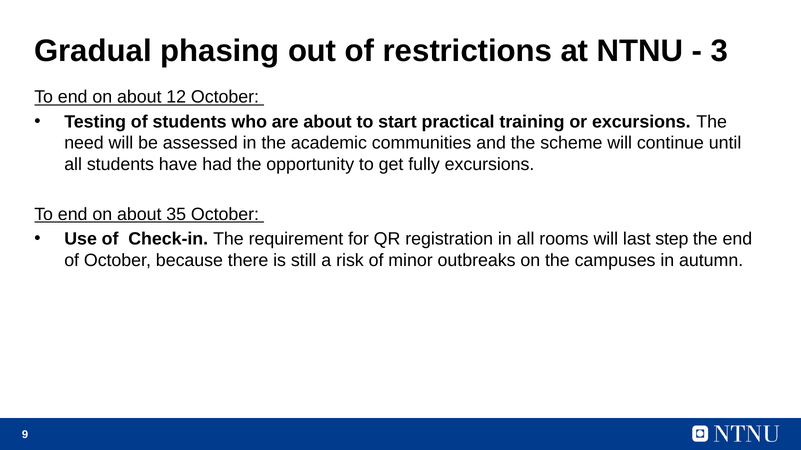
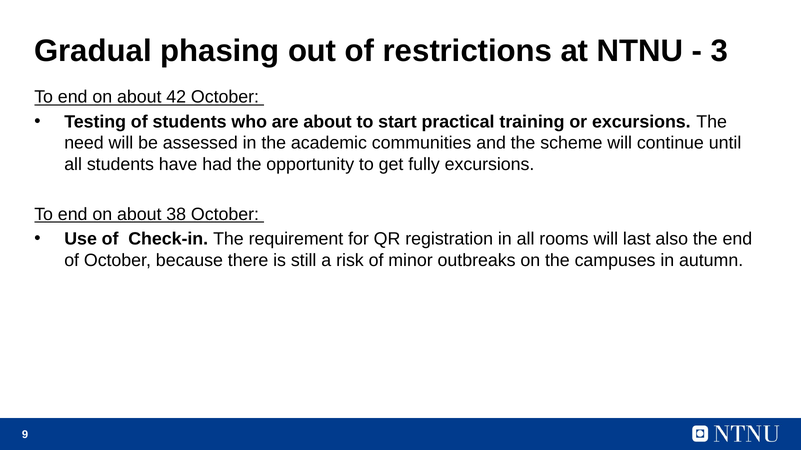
12: 12 -> 42
35: 35 -> 38
step: step -> also
